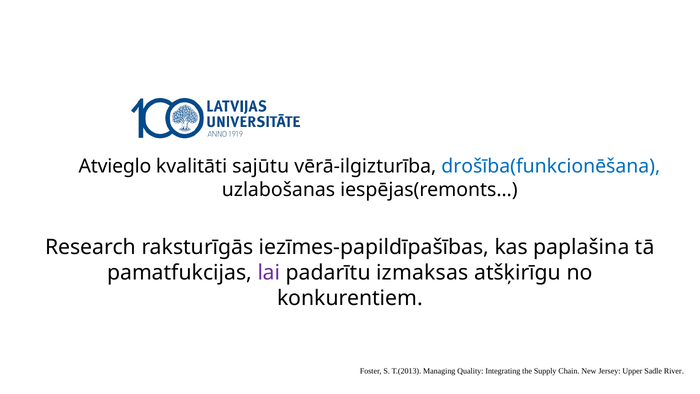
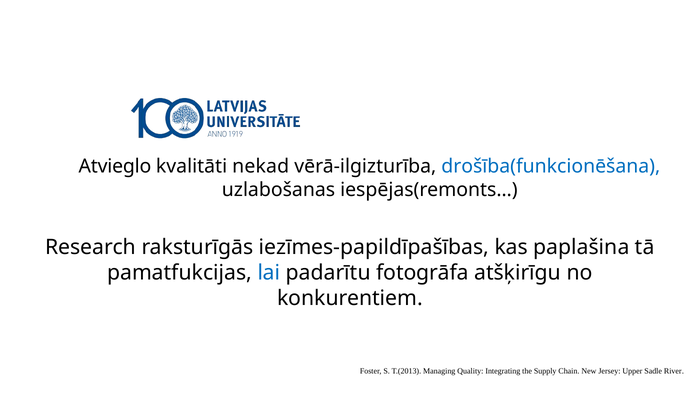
sajūtu: sajūtu -> nekad
lai colour: purple -> blue
izmaksas: izmaksas -> fotogrāfa
